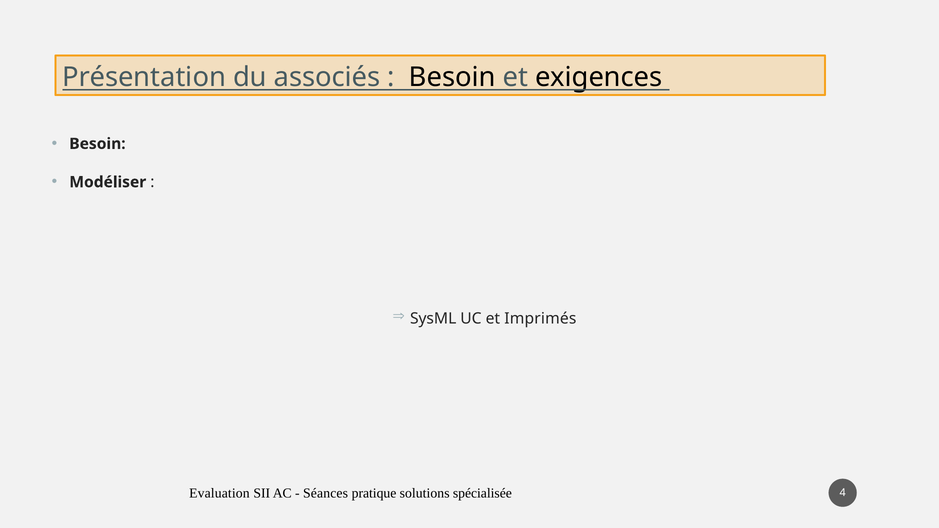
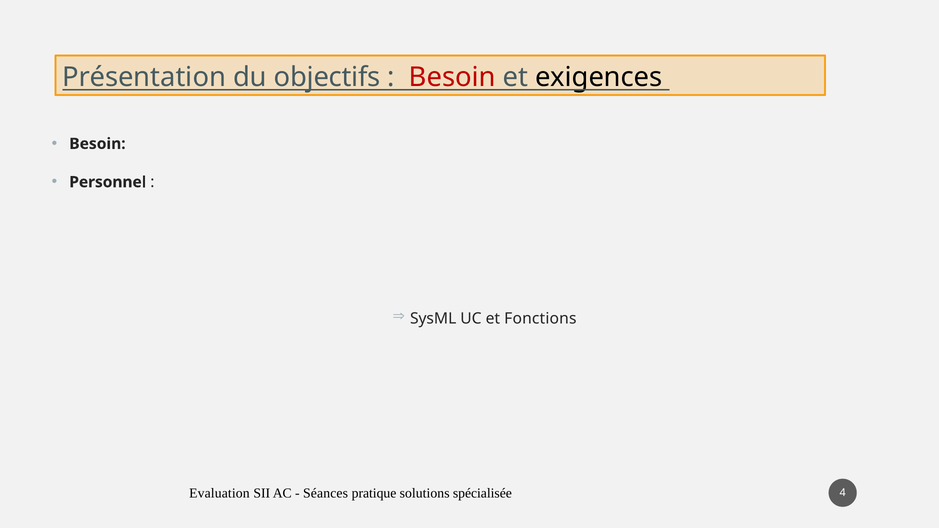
associés: associés -> objectifs
Besoin at (452, 77) colour: black -> red
Modéliser: Modéliser -> Personnel
Imprimés: Imprimés -> Fonctions
